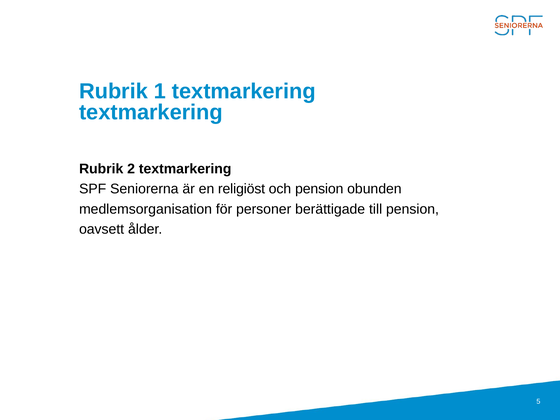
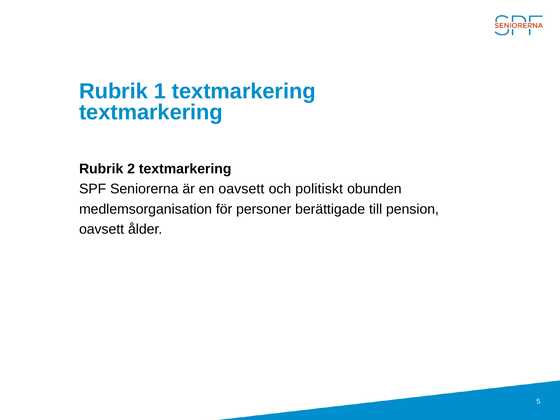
en religiöst: religiöst -> oavsett
och pension: pension -> politiskt
